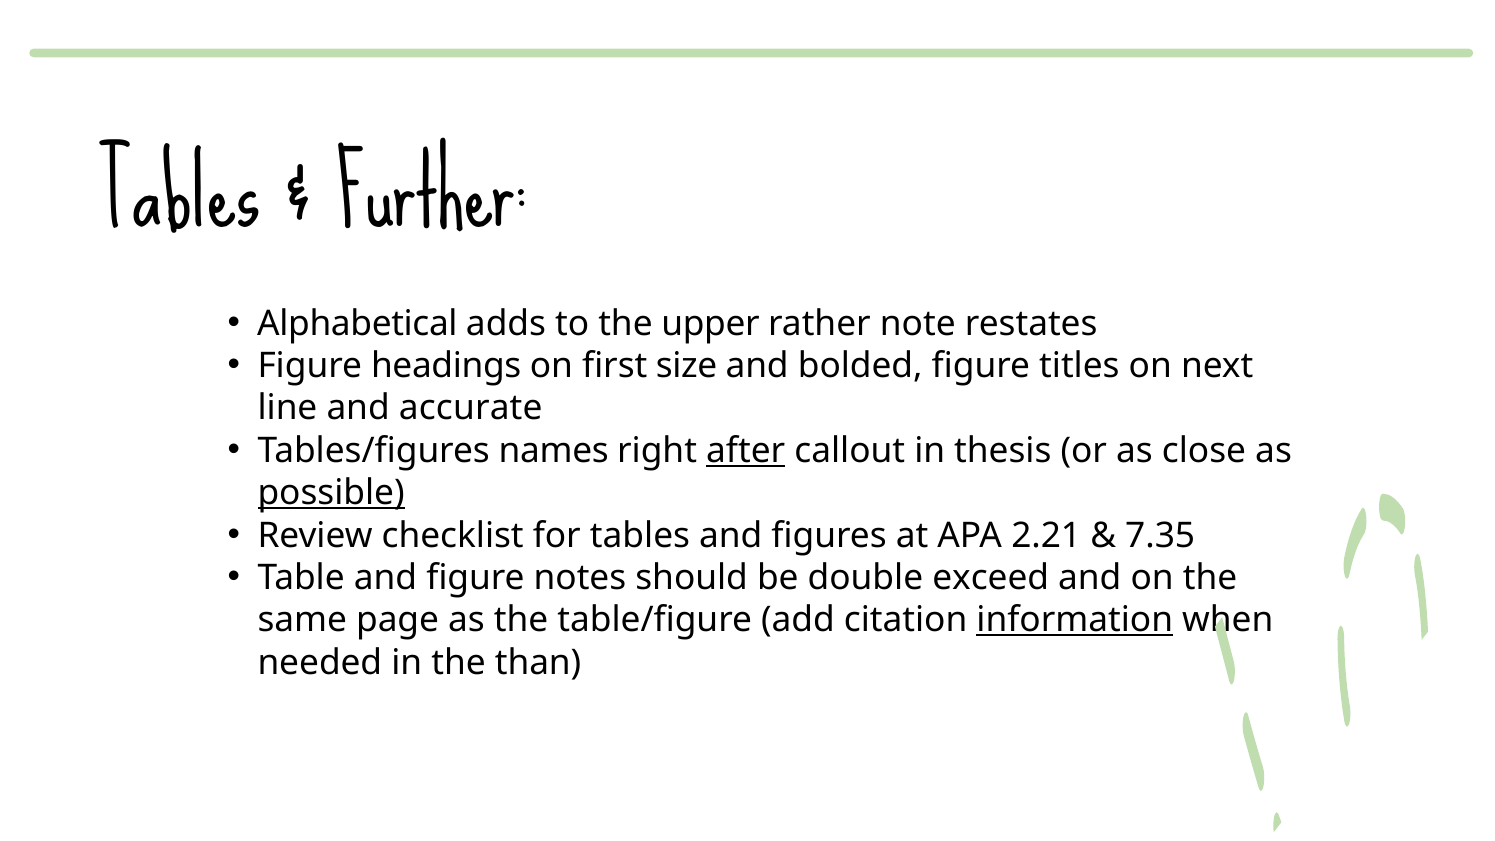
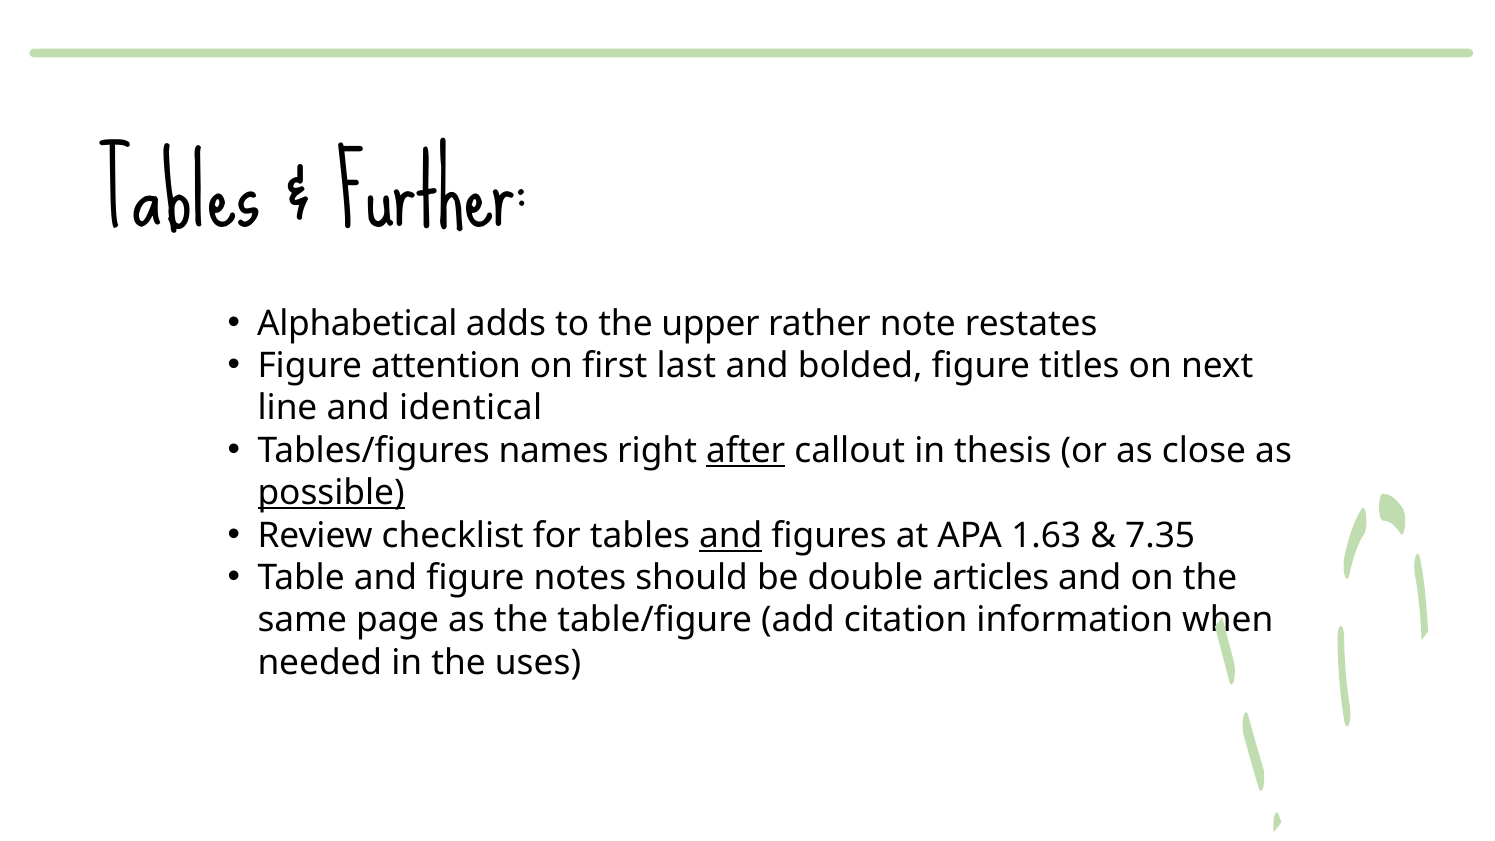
headings: headings -> attention
size: size -> last
accurate: accurate -> identical
and at (731, 535) underline: none -> present
2.21: 2.21 -> 1.63
exceed: exceed -> articles
information underline: present -> none
than: than -> uses
